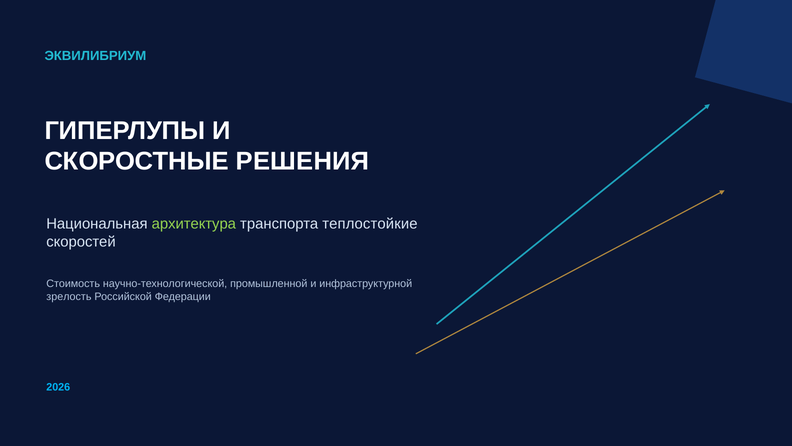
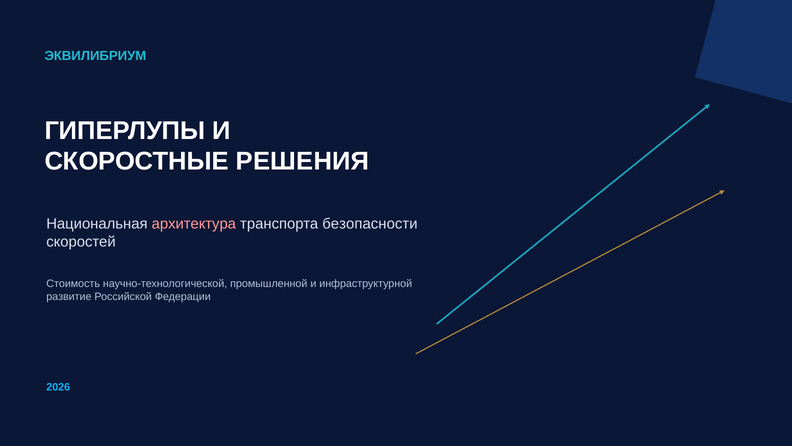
архитектура colour: light green -> pink
теплостойкие: теплостойкие -> безопасности
зрелость: зрелость -> развитие
